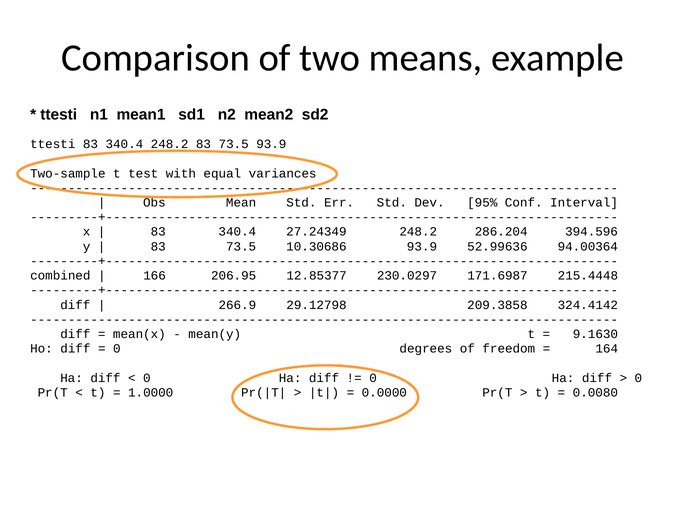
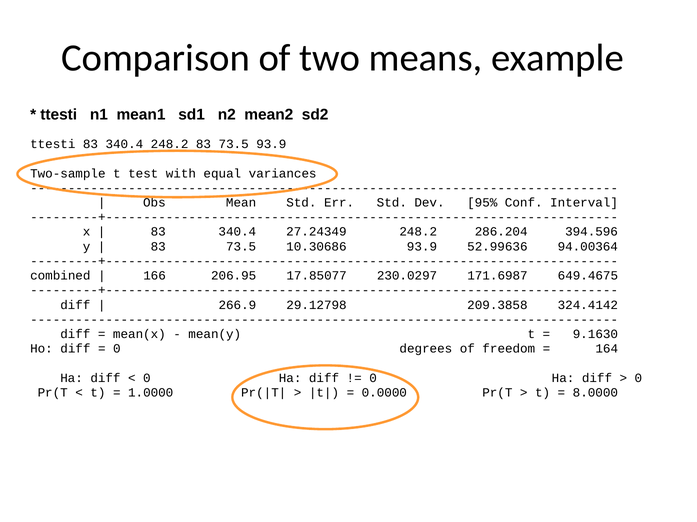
12.85377: 12.85377 -> 17.85077
215.4448: 215.4448 -> 649.4675
0.0080: 0.0080 -> 8.0000
